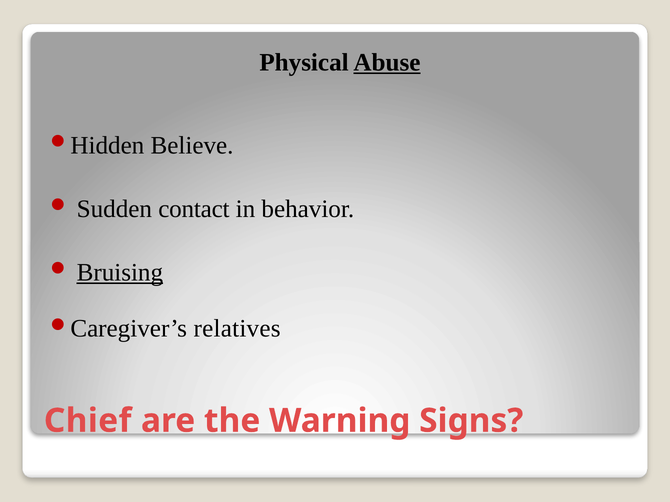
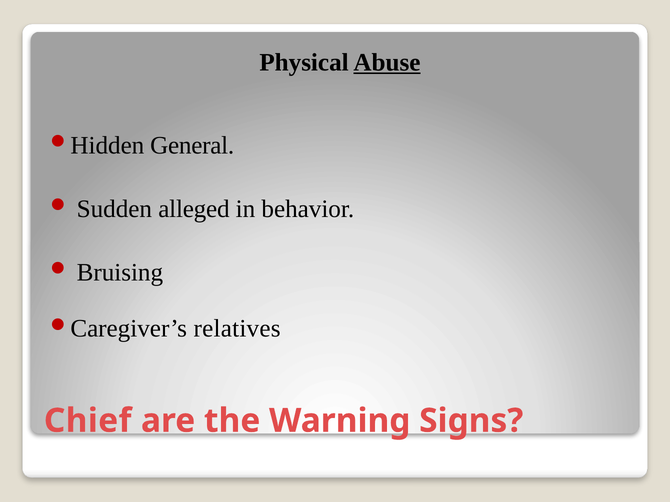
Believe: Believe -> General
contact: contact -> alleged
Bruising underline: present -> none
